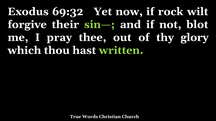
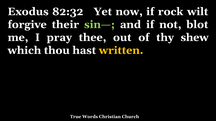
69:32: 69:32 -> 82:32
glory: glory -> shew
written colour: light green -> yellow
